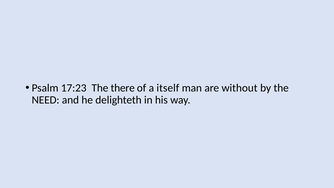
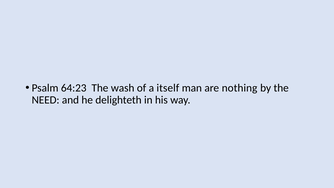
17:23: 17:23 -> 64:23
there: there -> wash
without: without -> nothing
